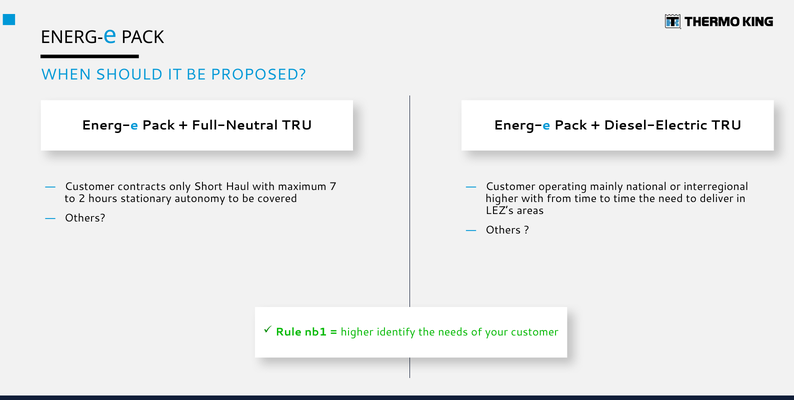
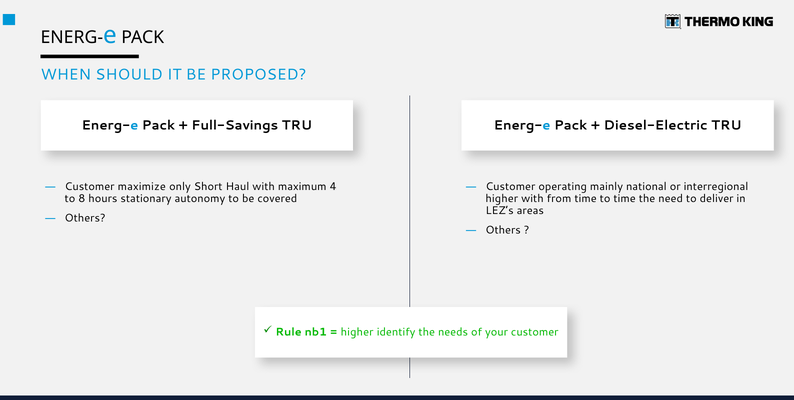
Full-Neutral: Full-Neutral -> Full-Savings
contracts: contracts -> maximize
7: 7 -> 4
2: 2 -> 8
